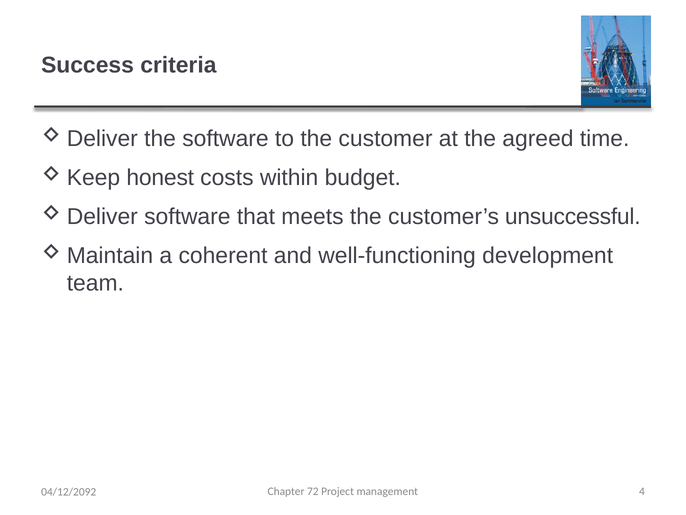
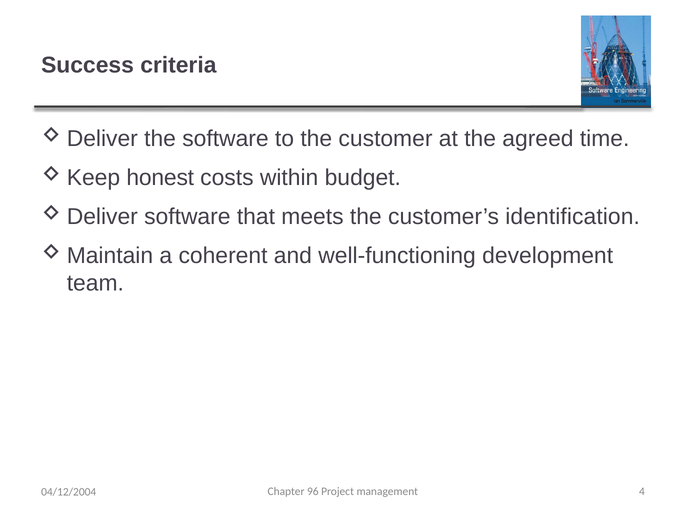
unsuccessful: unsuccessful -> identification
72: 72 -> 96
04/12/2092: 04/12/2092 -> 04/12/2004
